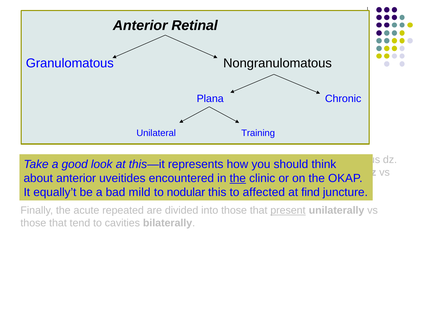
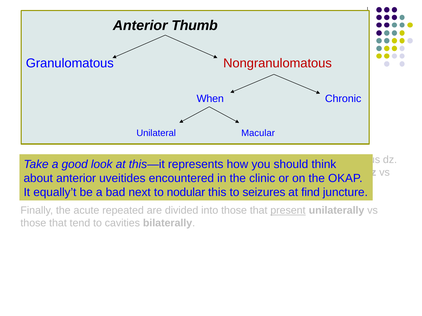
Retinal: Retinal -> Thumb
Nongranulomatous at (278, 63) colour: black -> red
Plana: Plana -> When
Training: Training -> Macular
the at (238, 178) underline: present -> none
mild: mild -> next
affected: affected -> seizures
